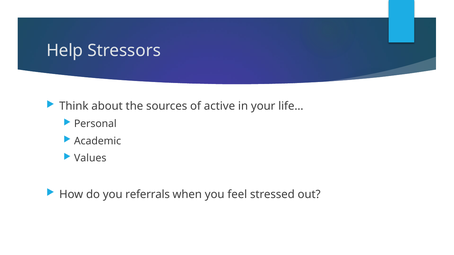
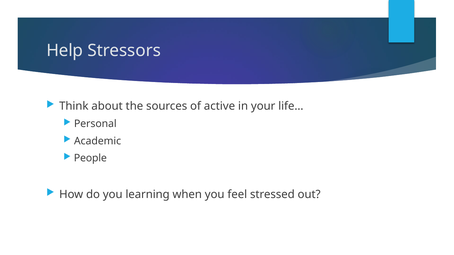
Values: Values -> People
referrals: referrals -> learning
